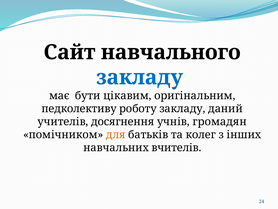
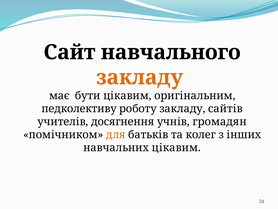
закладу at (140, 77) colour: blue -> orange
даний: даний -> сайтів
навчальних вчителів: вчителів -> цікавим
